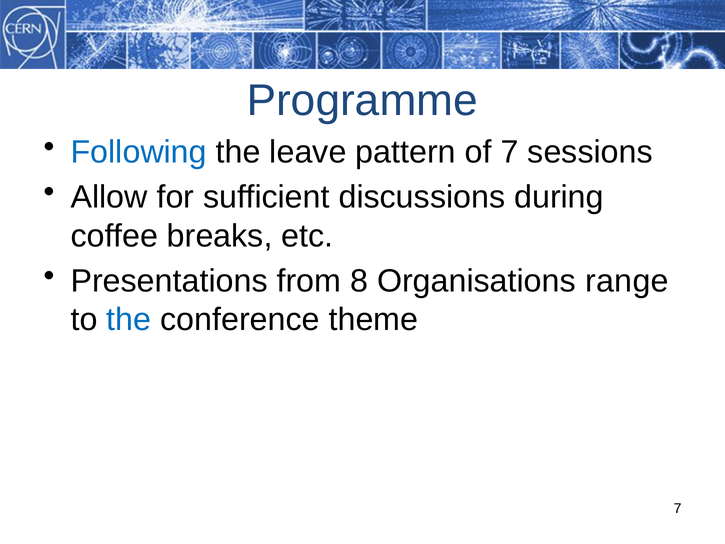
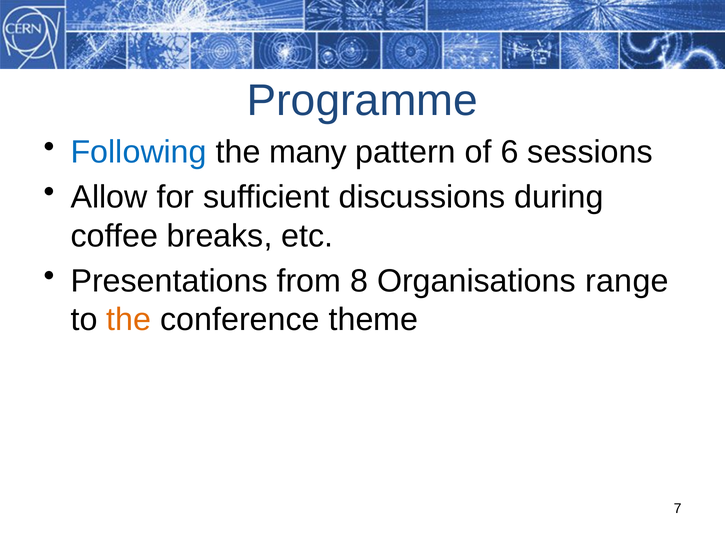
leave: leave -> many
of 7: 7 -> 6
the at (129, 320) colour: blue -> orange
